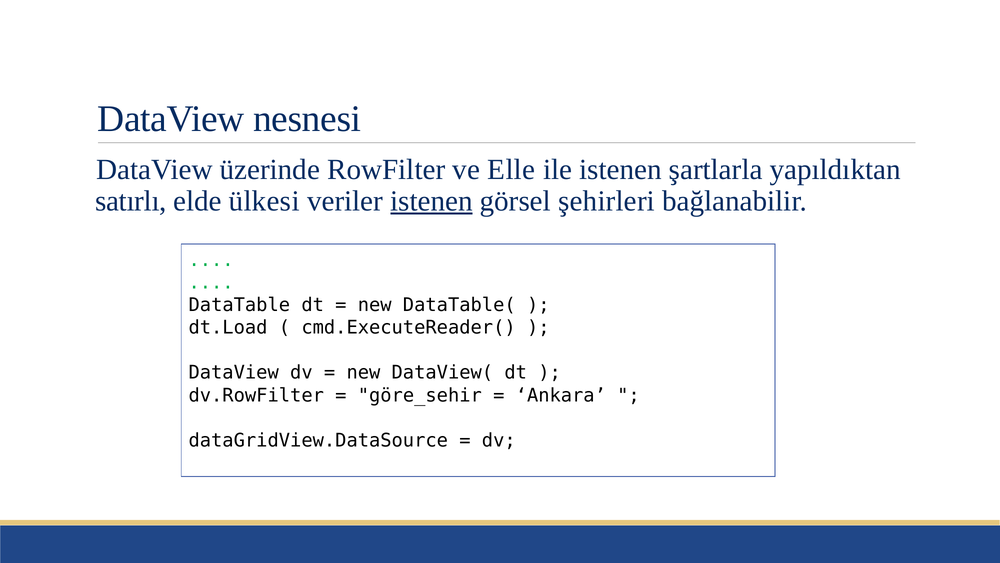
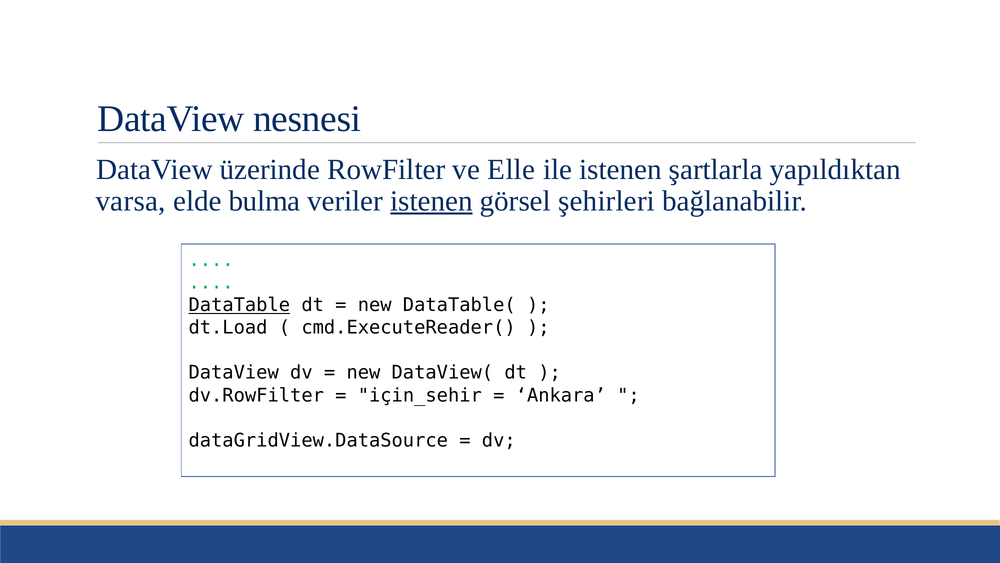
satırlı: satırlı -> varsa
ülkesi: ülkesi -> bulma
DataTable underline: none -> present
göre_sehir: göre_sehir -> için_sehir
